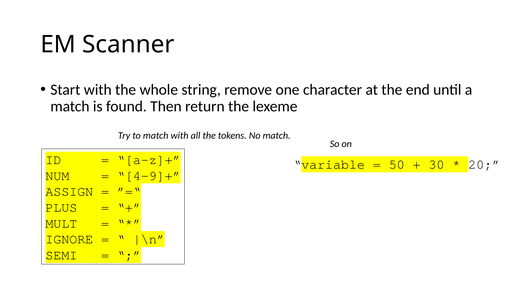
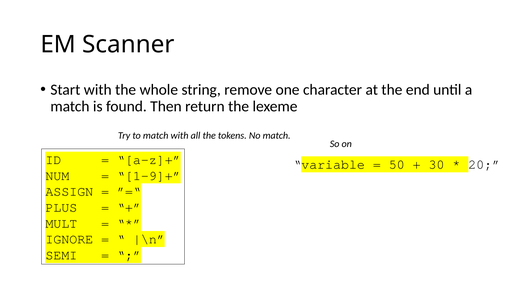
4-9]+: 4-9]+ -> 1-9]+
